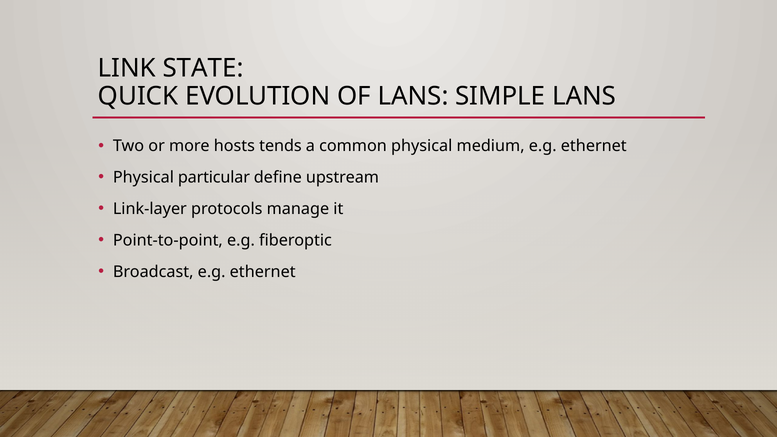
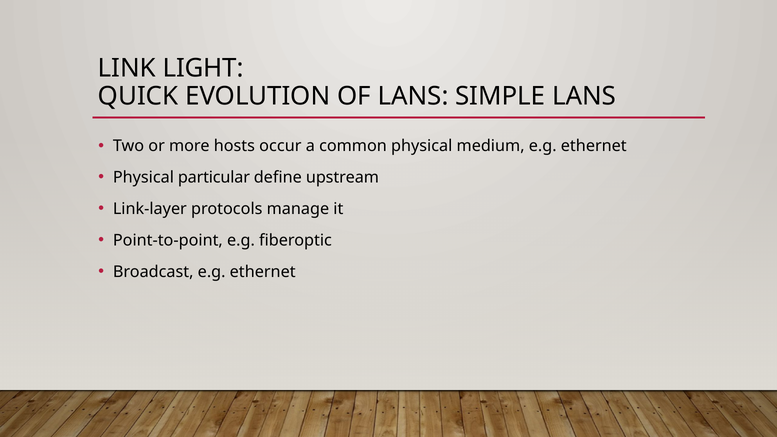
STATE: STATE -> LIGHT
tends: tends -> occur
